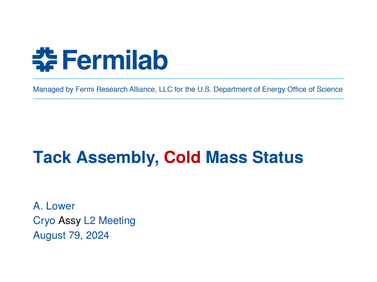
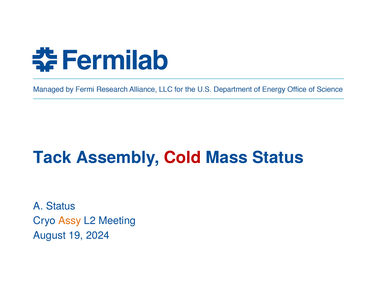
A Lower: Lower -> Status
Assy colour: black -> orange
79: 79 -> 19
